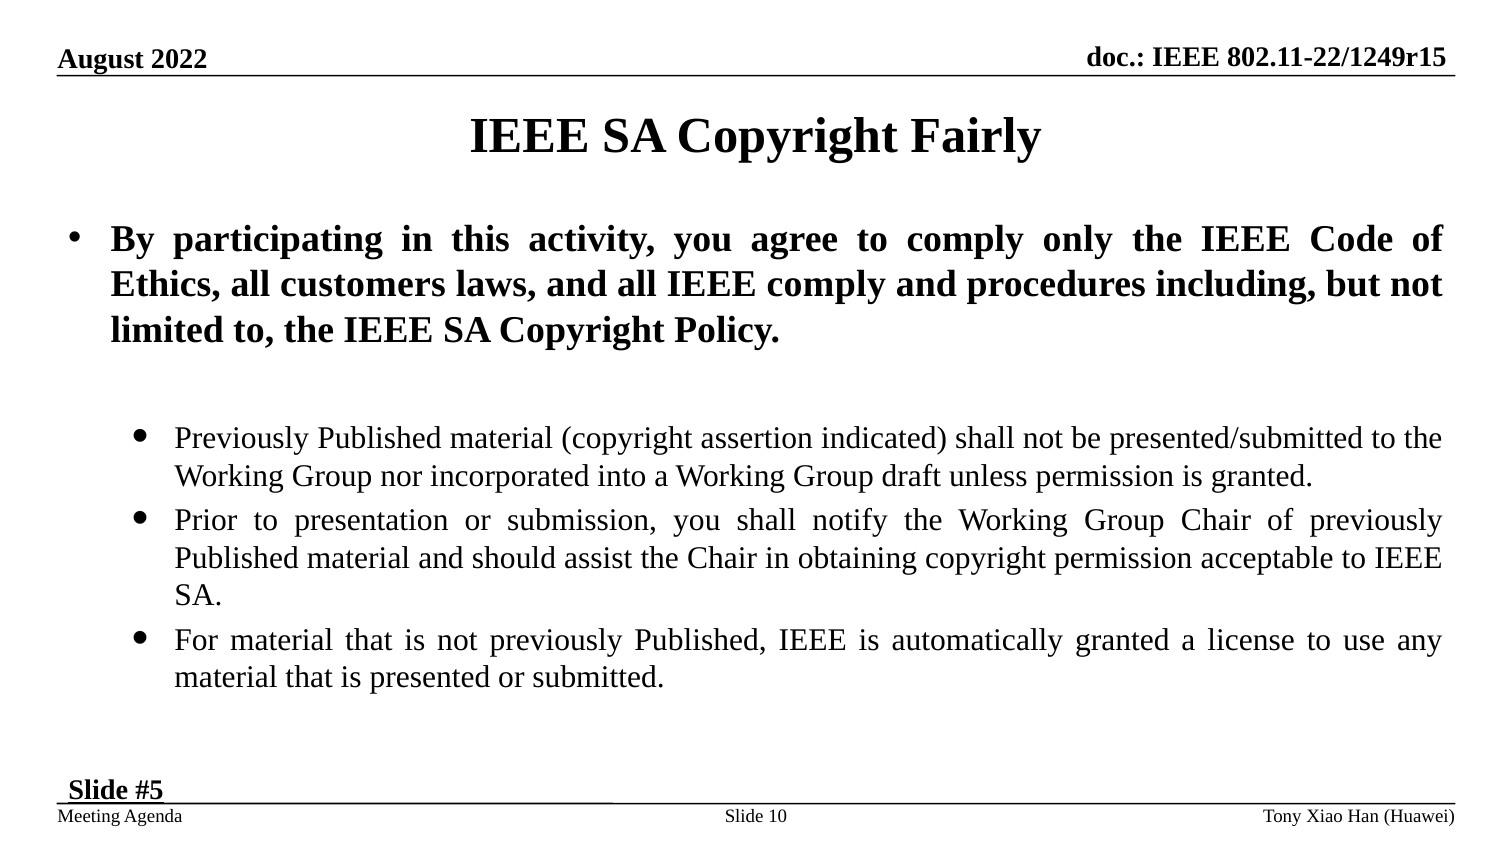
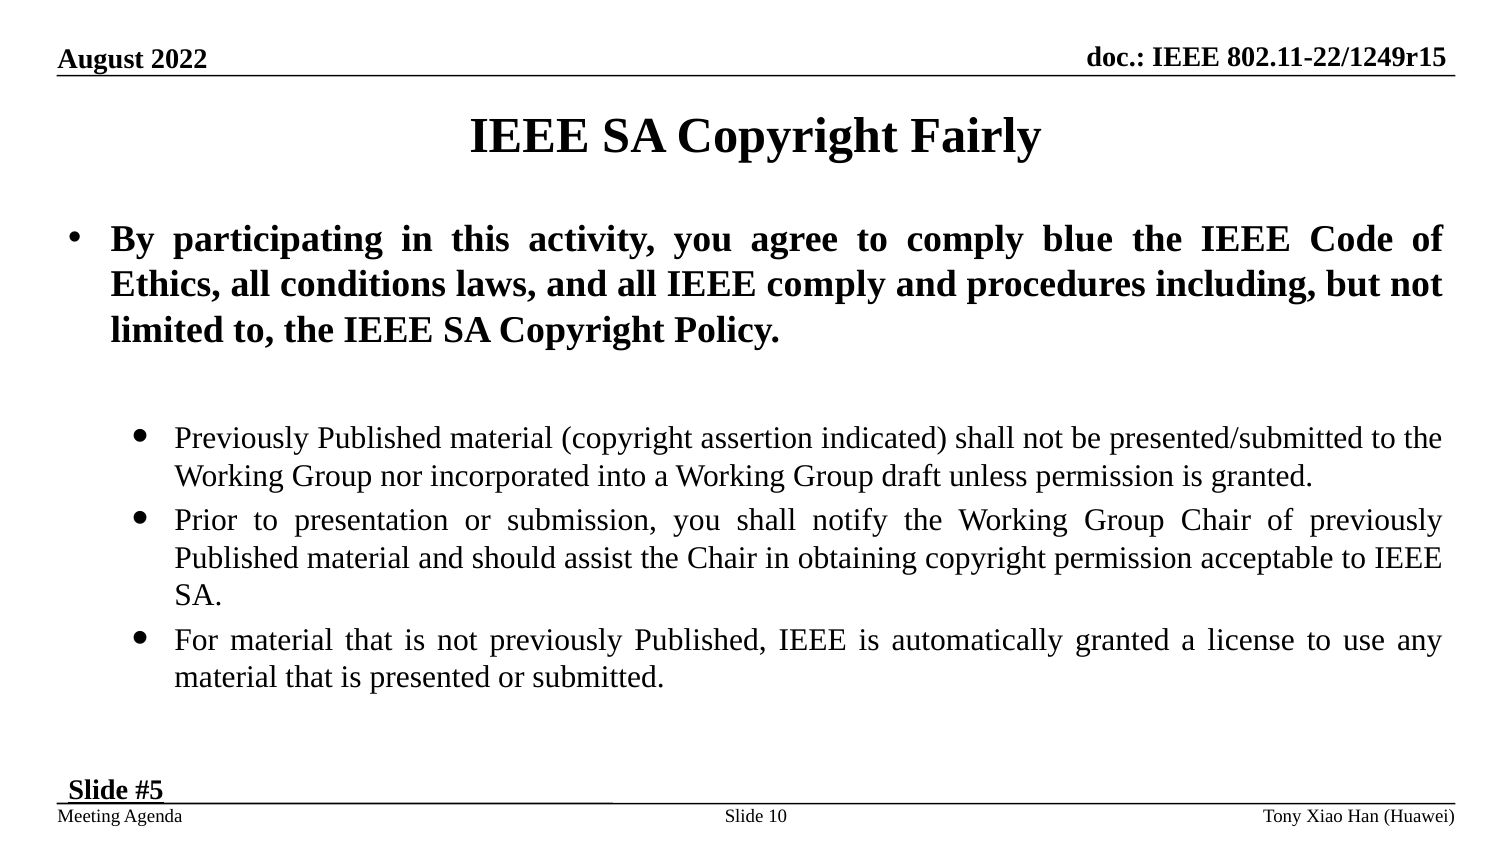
only: only -> blue
customers: customers -> conditions
